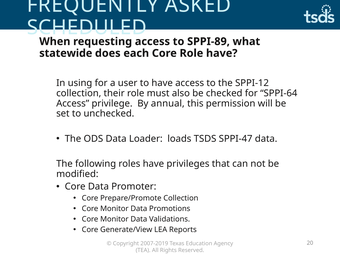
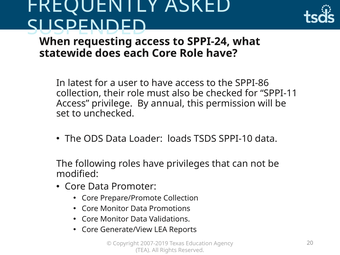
SCHEDULED: SCHEDULED -> SUSPENDED
SPPI-89: SPPI-89 -> SPPI-24
using: using -> latest
SPPI-12: SPPI-12 -> SPPI-86
SPPI-64: SPPI-64 -> SPPI-11
SPPI-47: SPPI-47 -> SPPI-10
